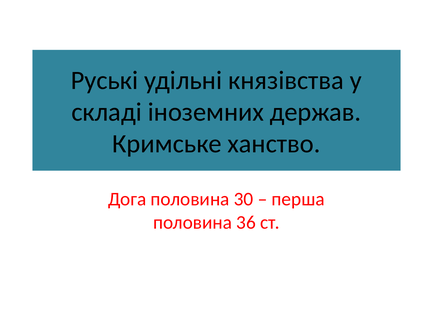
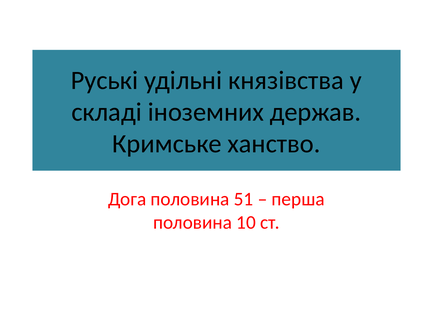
30: 30 -> 51
36: 36 -> 10
